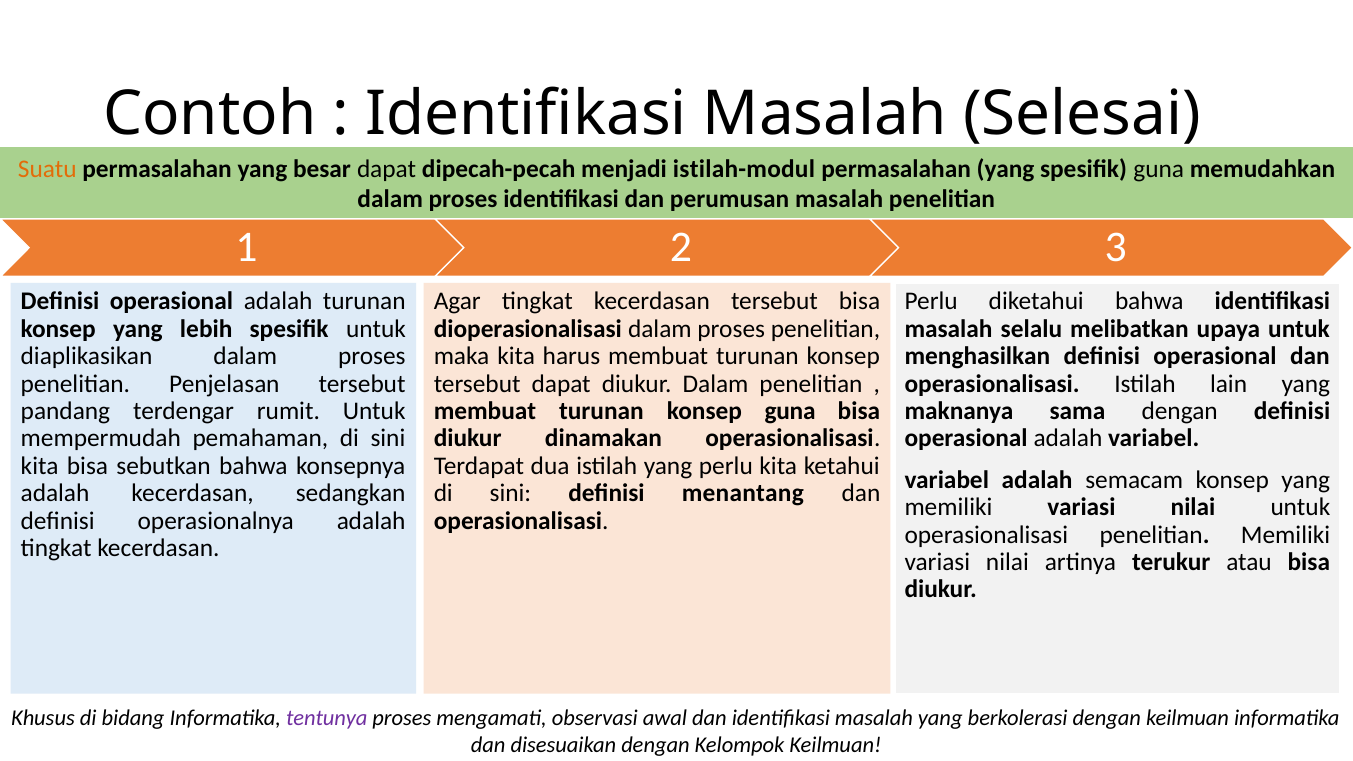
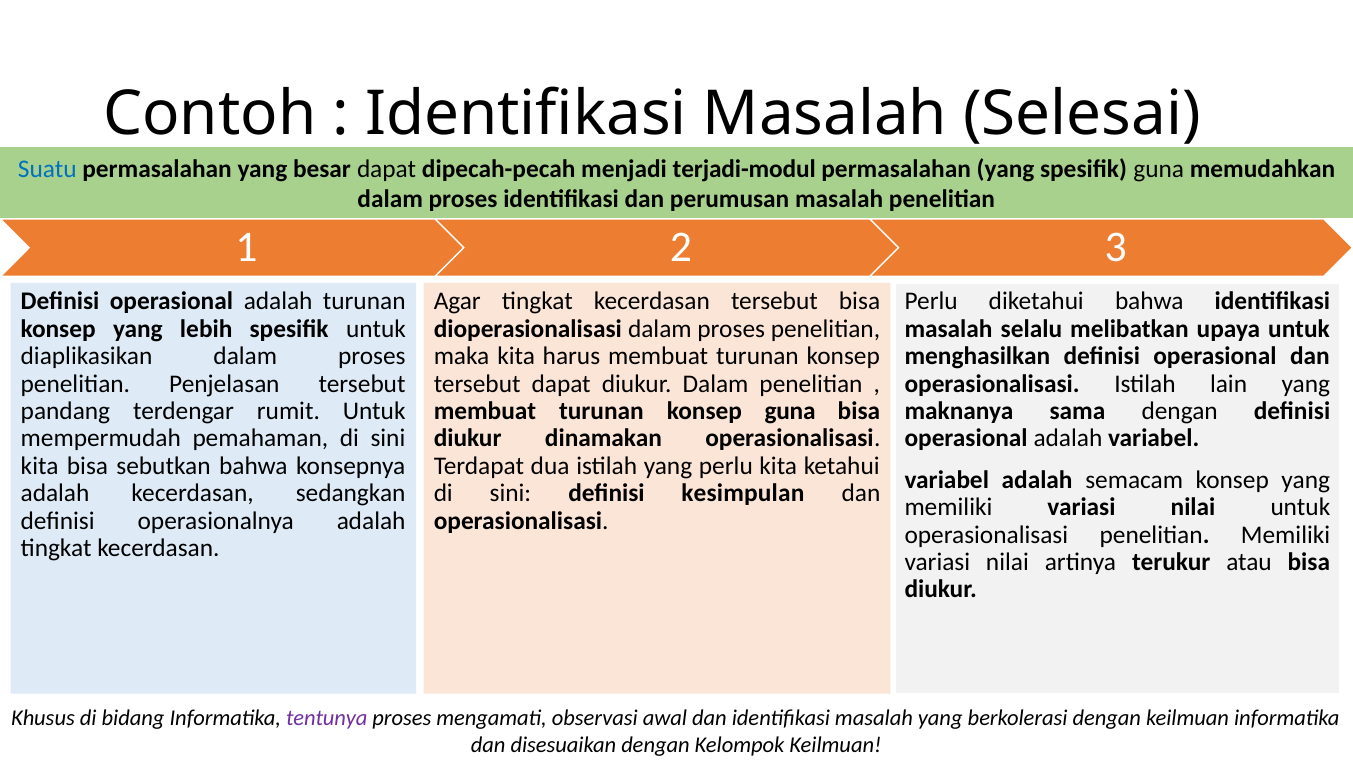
Suatu colour: orange -> blue
istilah-modul: istilah-modul -> terjadi-modul
menantang: menantang -> kesimpulan
